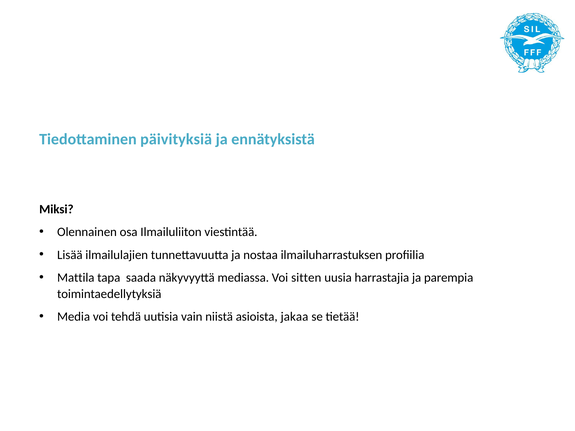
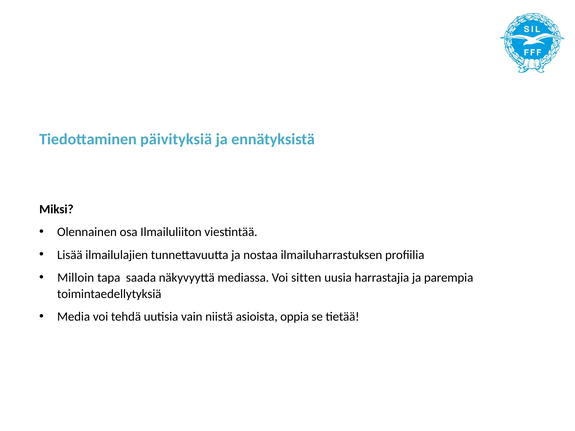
Mattila: Mattila -> Milloin
jakaa: jakaa -> oppia
